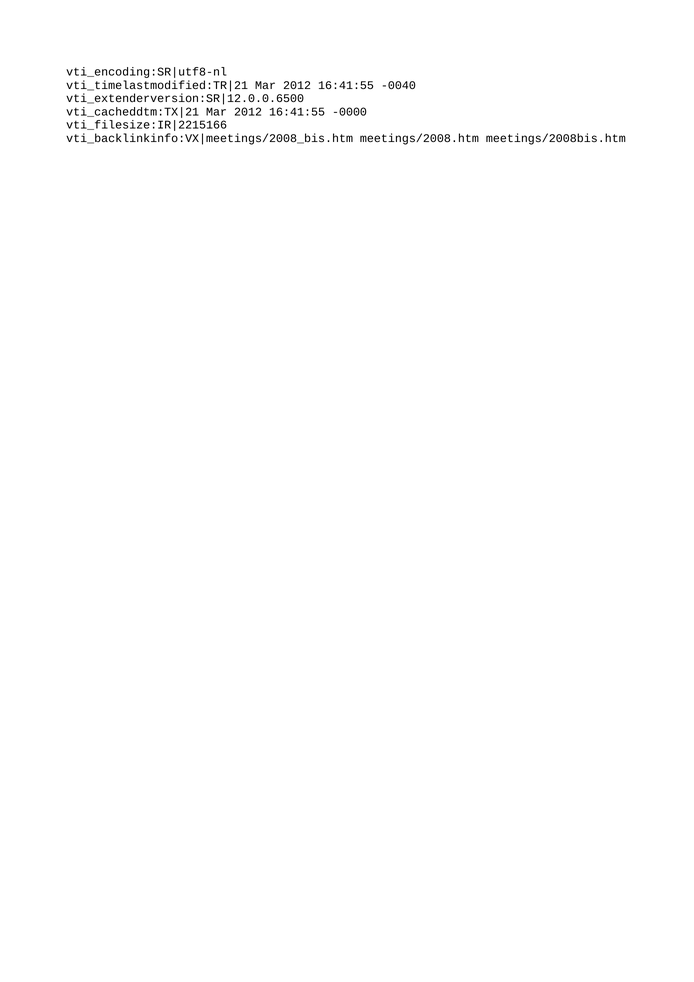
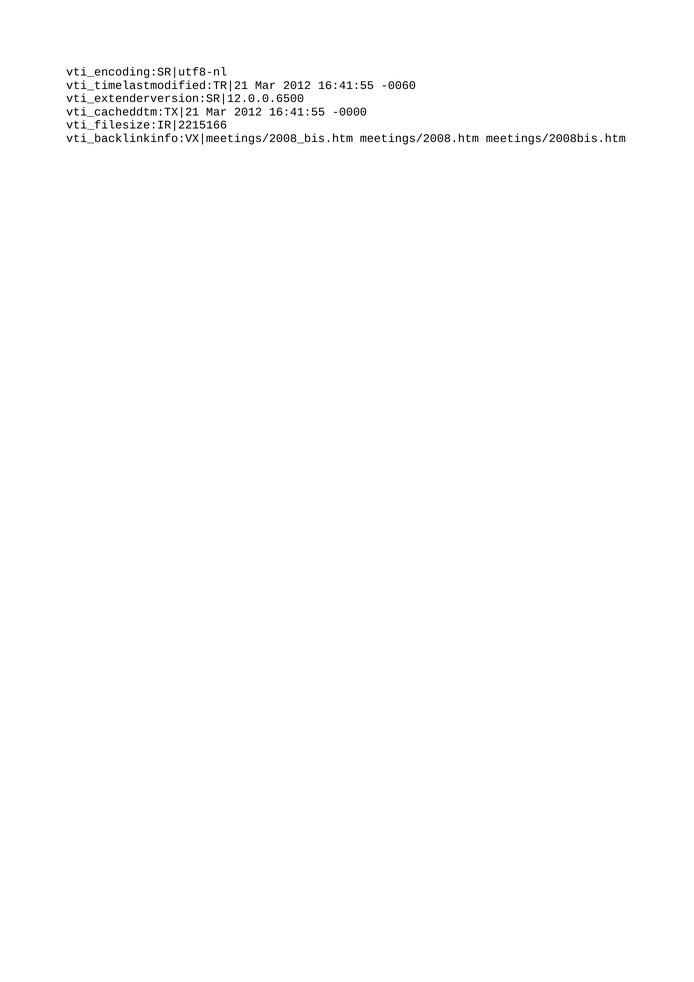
-0040: -0040 -> -0060
